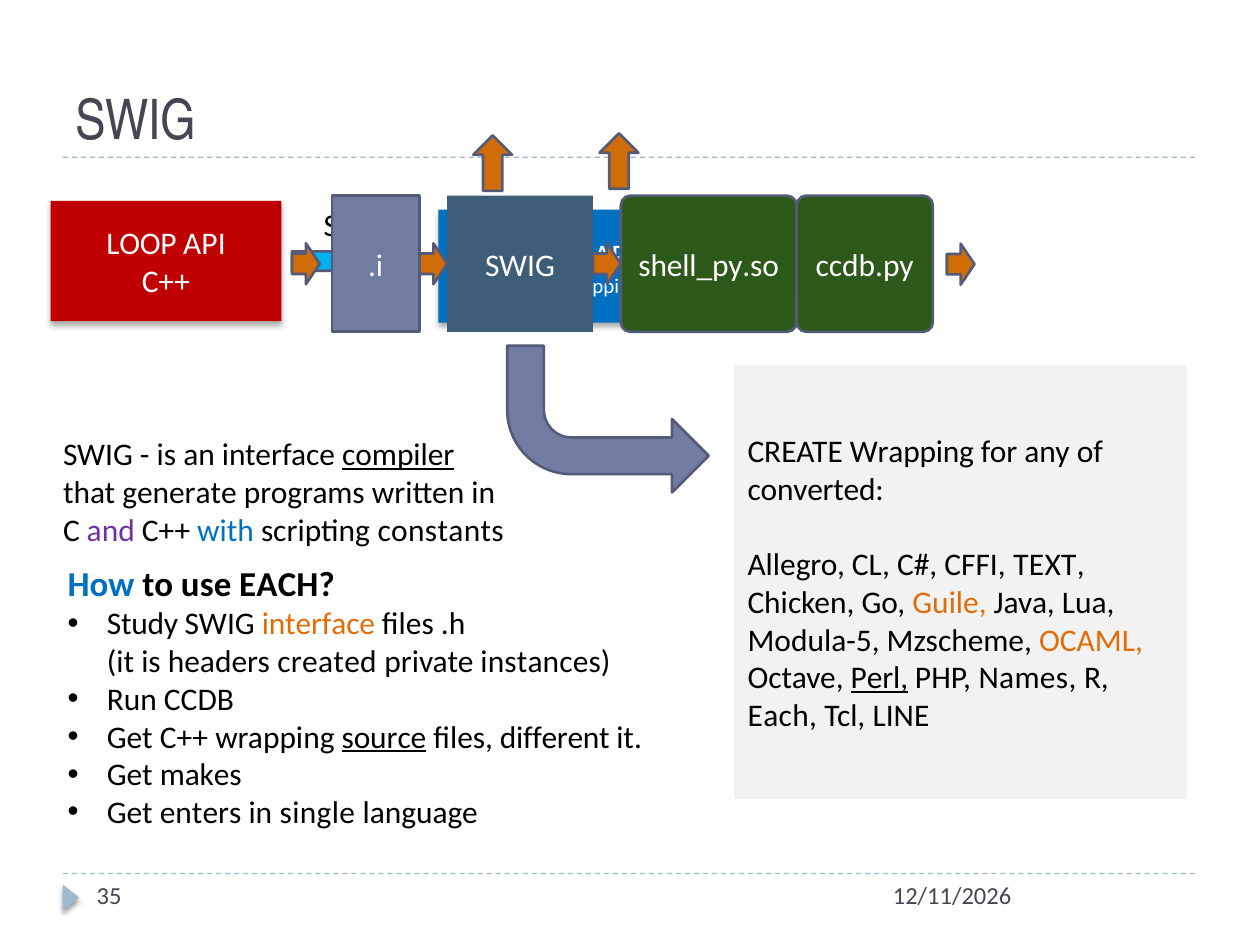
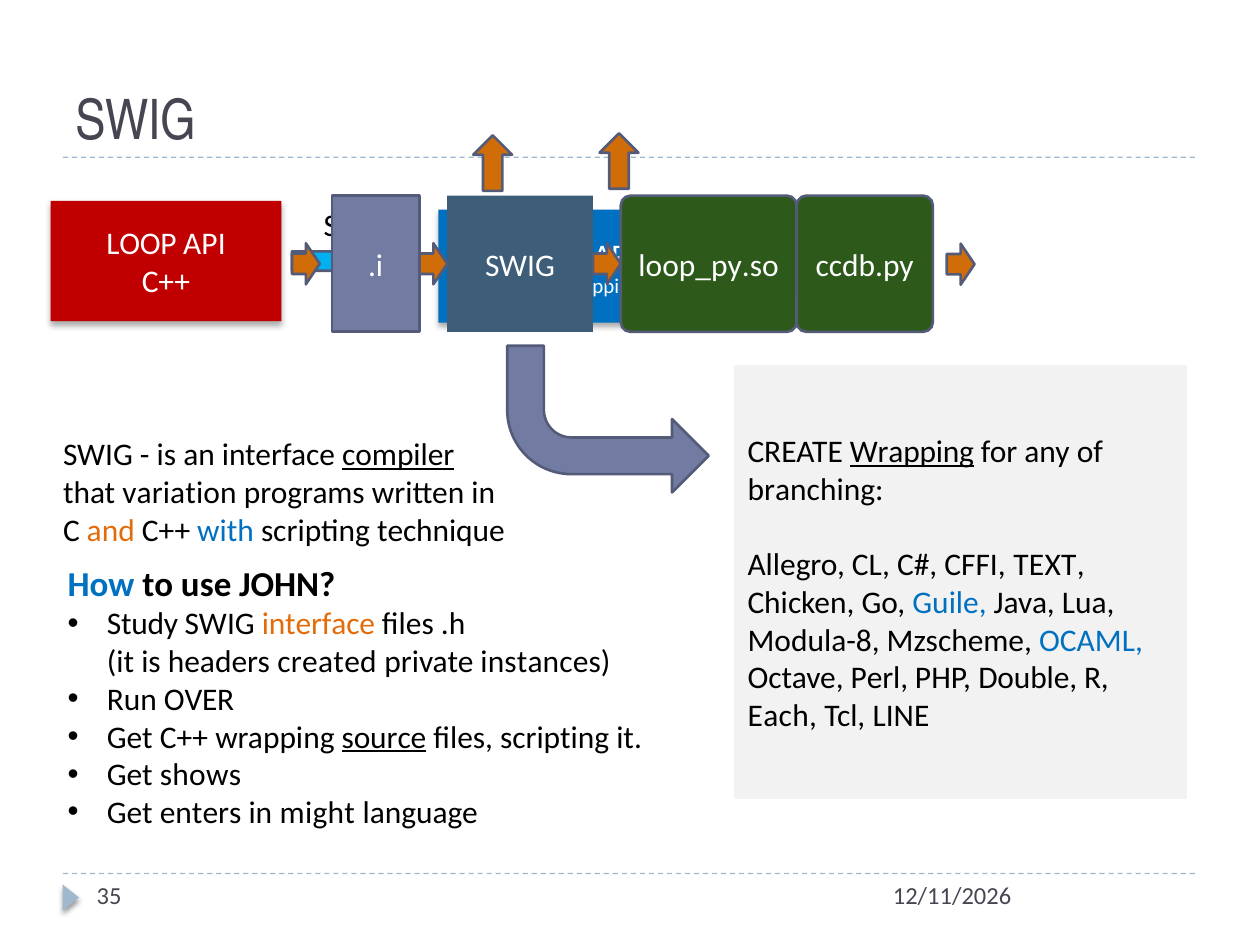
shell_py.so: shell_py.so -> loop_py.so
Wrapping at (912, 453) underline: none -> present
converted: converted -> branching
generate: generate -> variation
and colour: purple -> orange
constants: constants -> technique
use EACH: EACH -> JOHN
Guile colour: orange -> blue
Modula-5: Modula-5 -> Modula-8
OCAML colour: orange -> blue
Perl underline: present -> none
Names: Names -> Double
CCDB: CCDB -> OVER
files different: different -> scripting
makes: makes -> shows
single: single -> might
